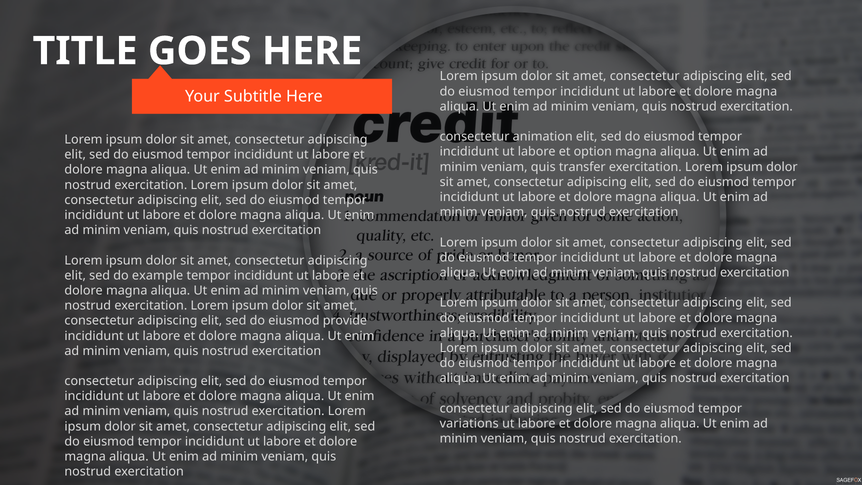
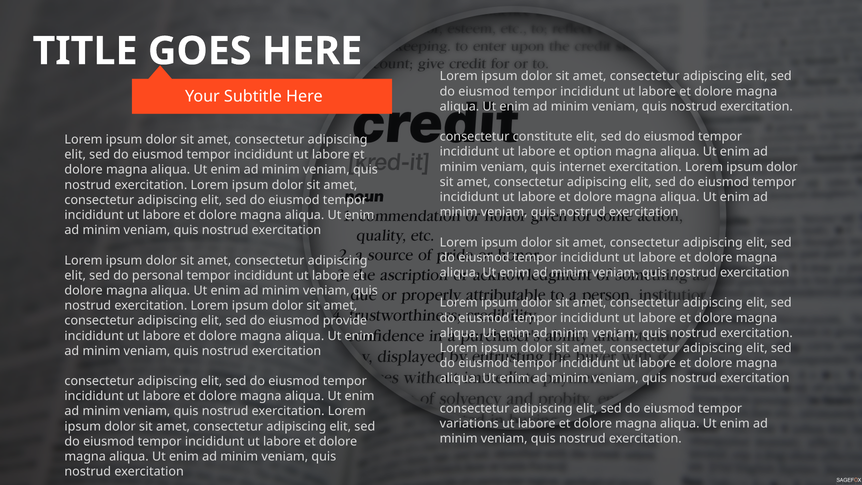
animation: animation -> constitute
transfer: transfer -> internet
example: example -> personal
